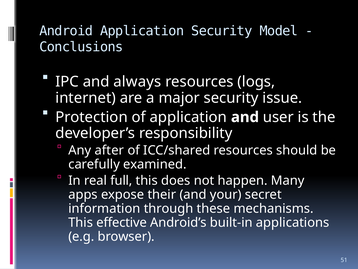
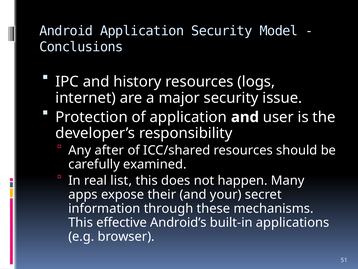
always: always -> history
full: full -> list
